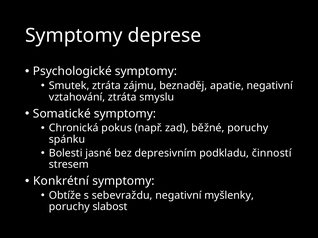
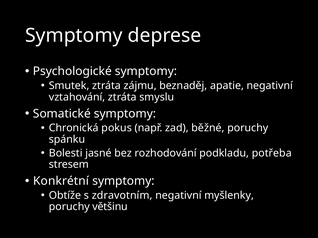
depresivním: depresivním -> rozhodování
činností: činností -> potřeba
sebevraždu: sebevraždu -> zdravotním
slabost: slabost -> většinu
